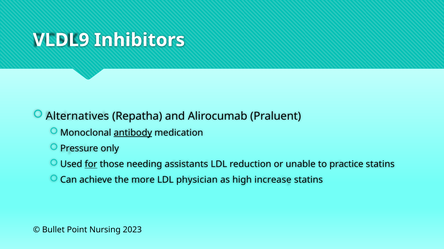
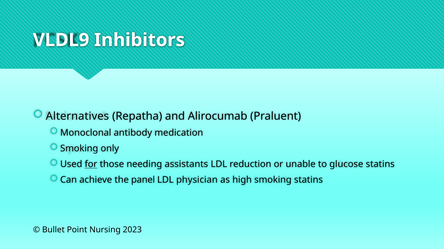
antibody underline: present -> none
Pressure at (79, 149): Pressure -> Smoking
practice: practice -> glucose
more: more -> panel
high increase: increase -> smoking
